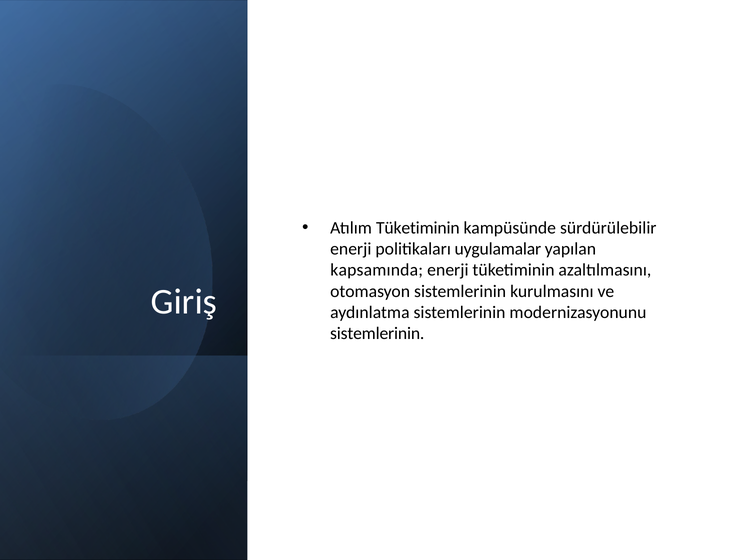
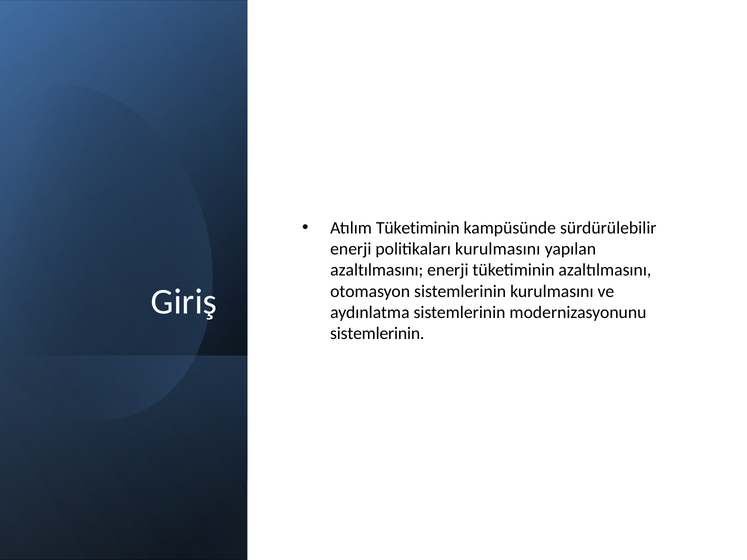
politikaları uygulamalar: uygulamalar -> kurulmasını
kapsamında at (377, 270): kapsamında -> azaltılmasını
